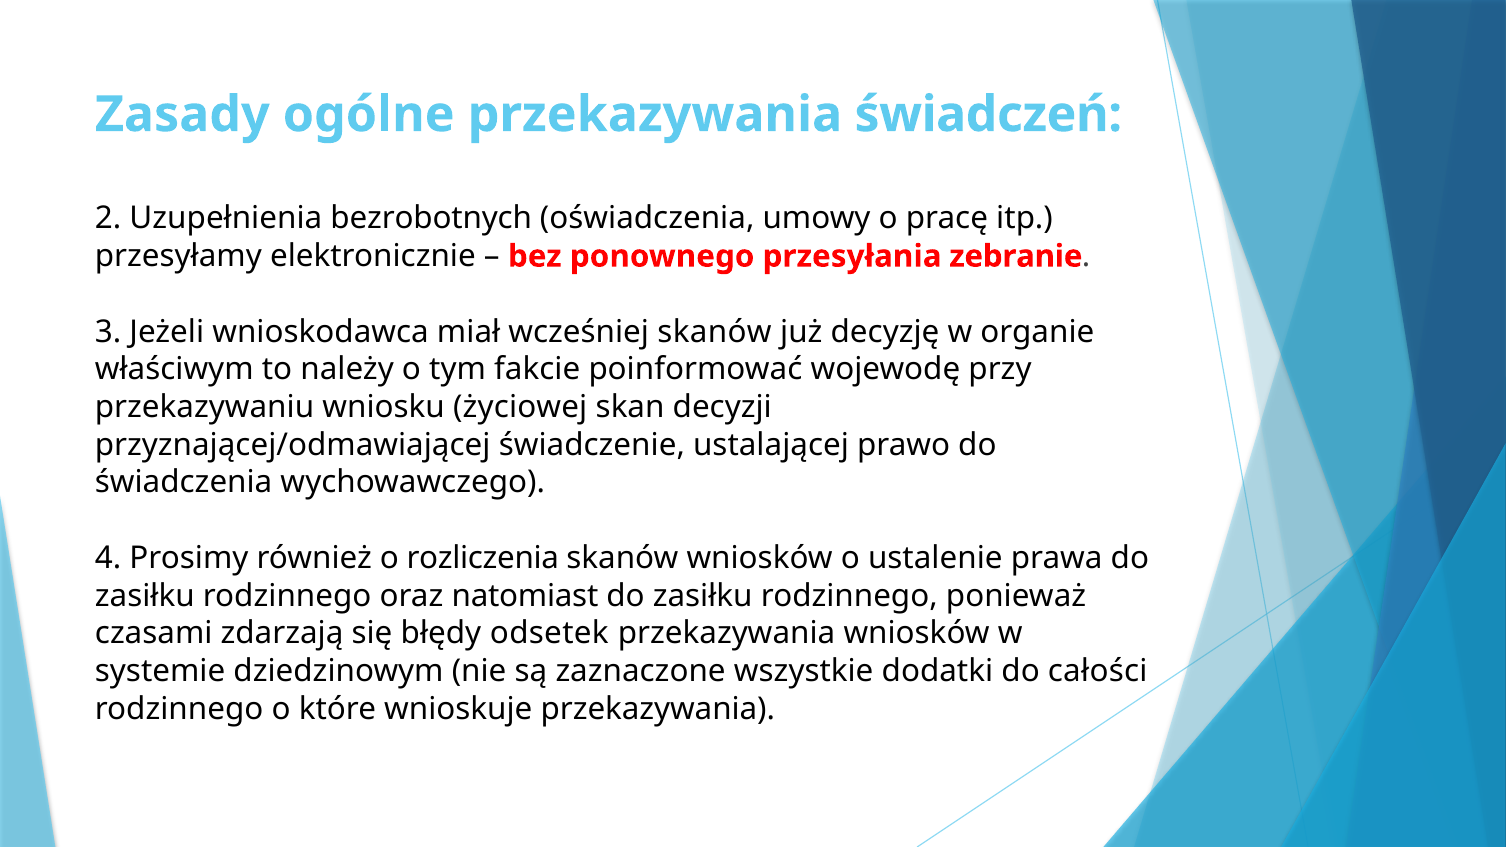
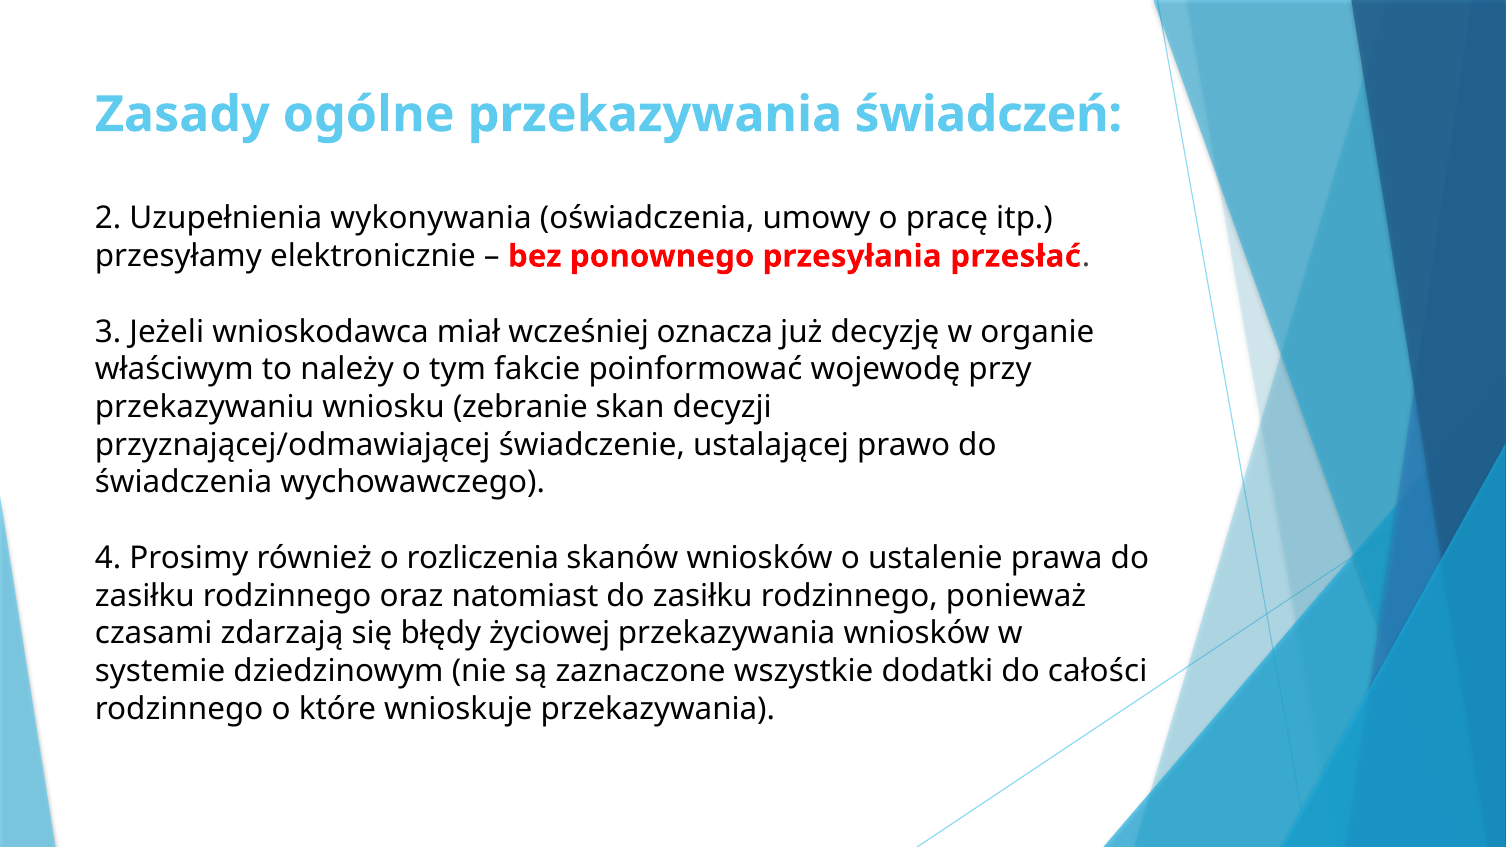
bezrobotnych: bezrobotnych -> wykonywania
zebranie: zebranie -> przesłać
wcześniej skanów: skanów -> oznacza
życiowej: życiowej -> zebranie
odsetek: odsetek -> życiowej
